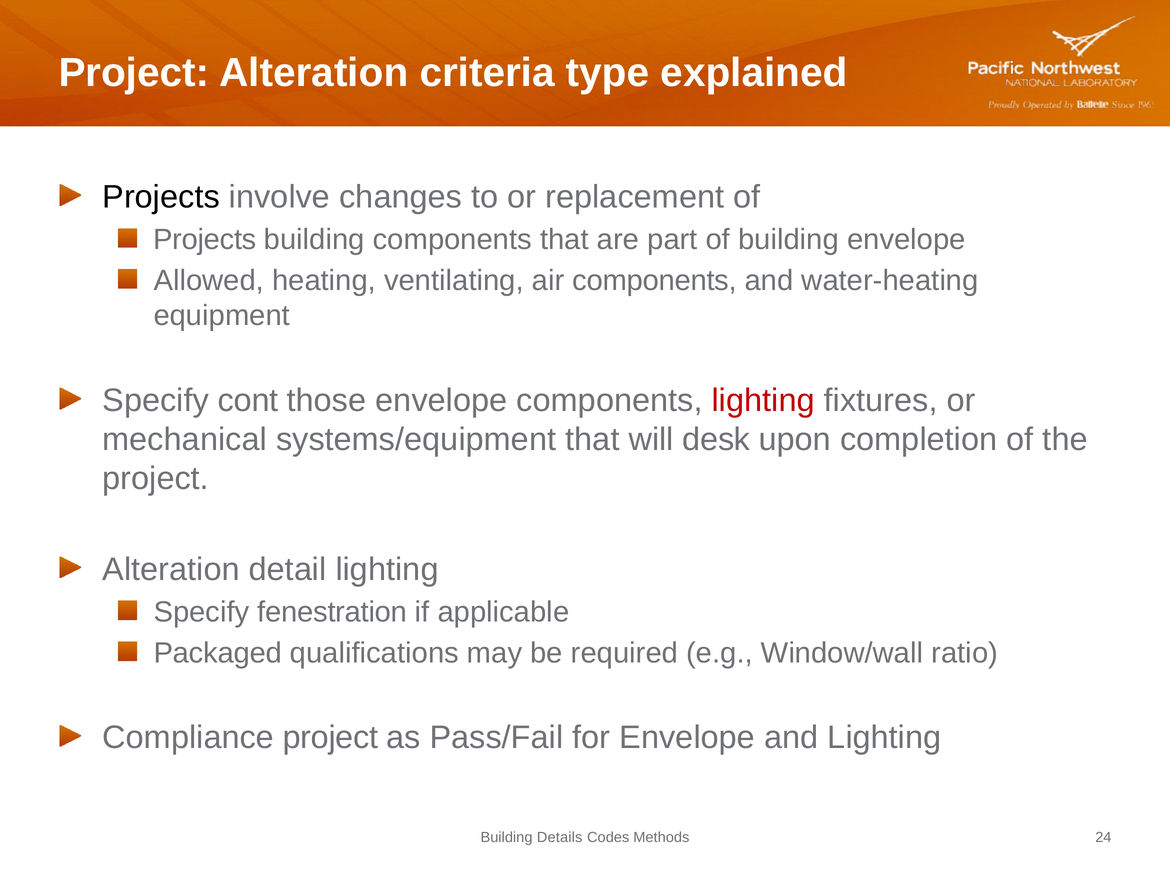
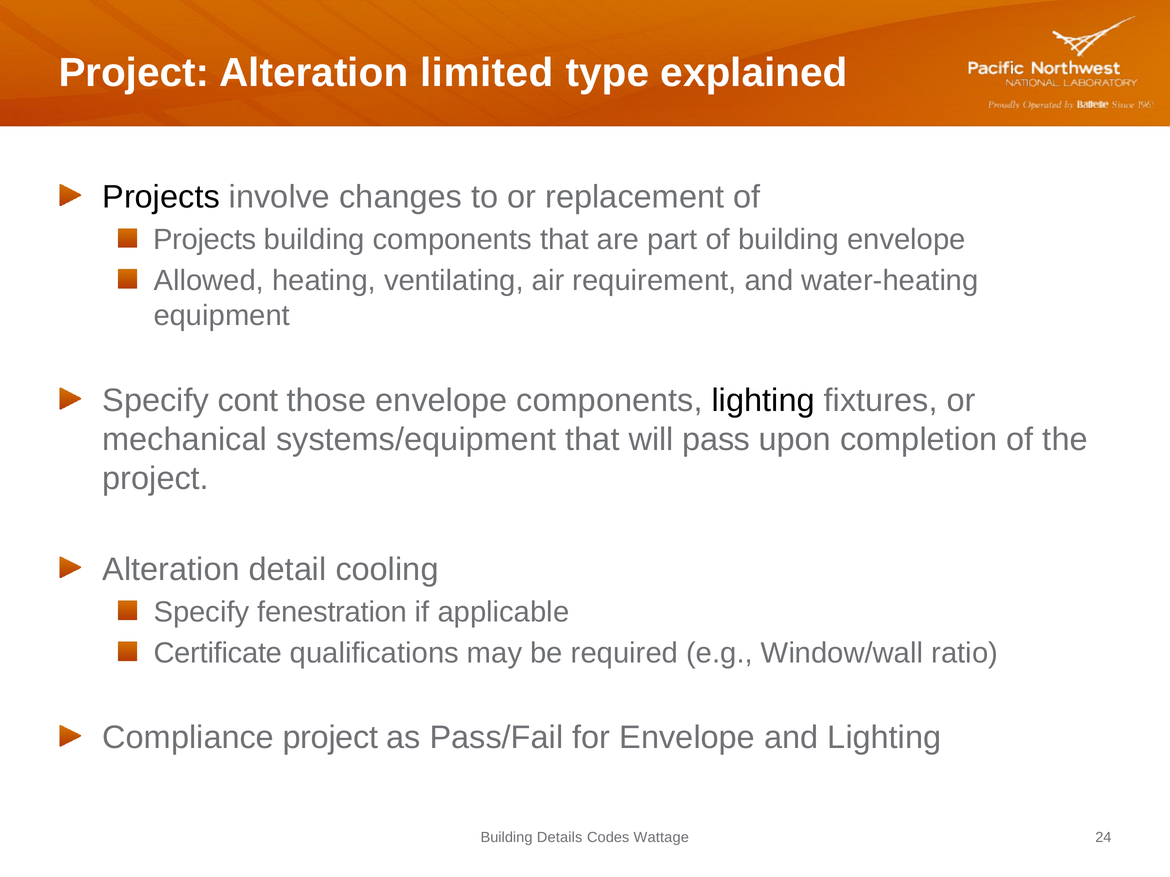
criteria: criteria -> limited
air components: components -> requirement
lighting at (763, 401) colour: red -> black
desk: desk -> pass
detail lighting: lighting -> cooling
Packaged: Packaged -> Certificate
Methods: Methods -> Wattage
